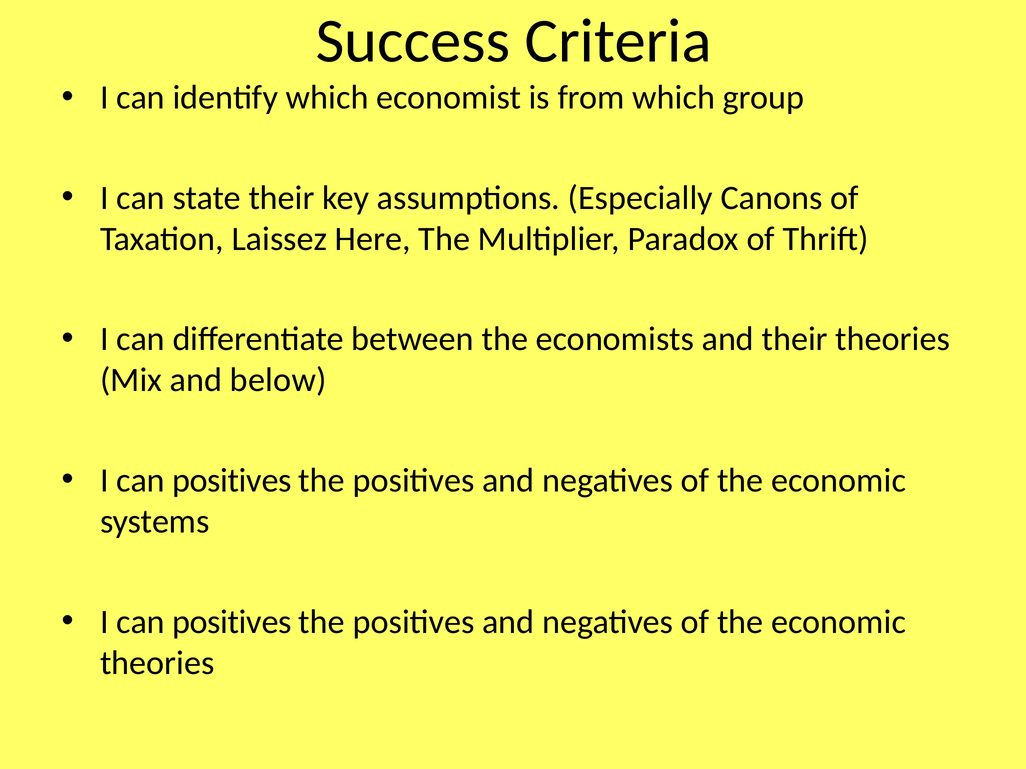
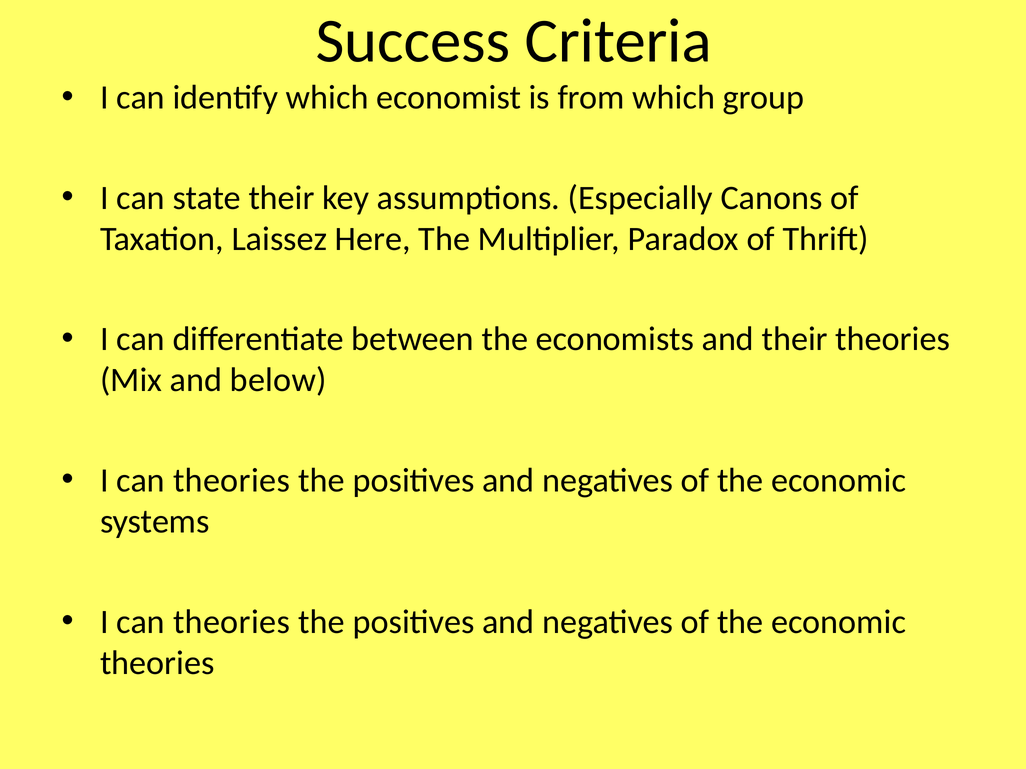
positives at (232, 481): positives -> theories
positives at (232, 622): positives -> theories
